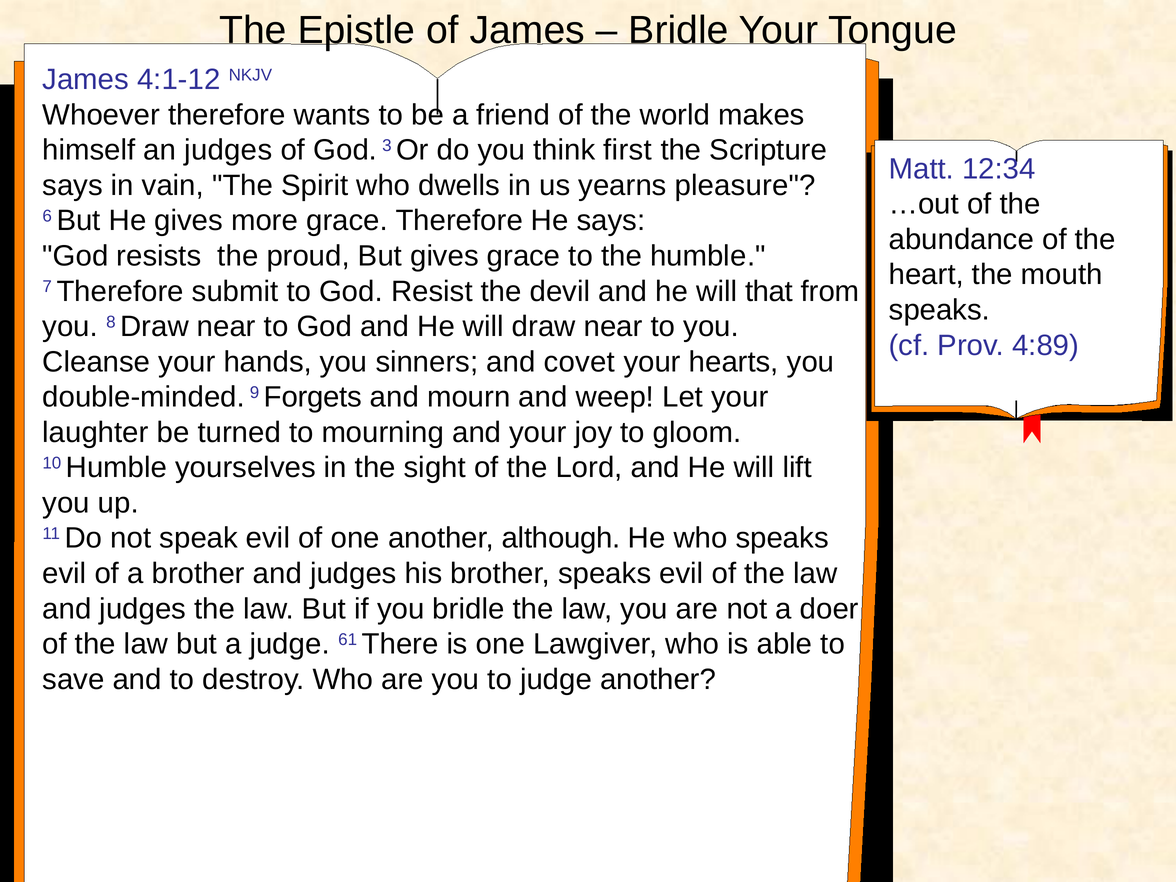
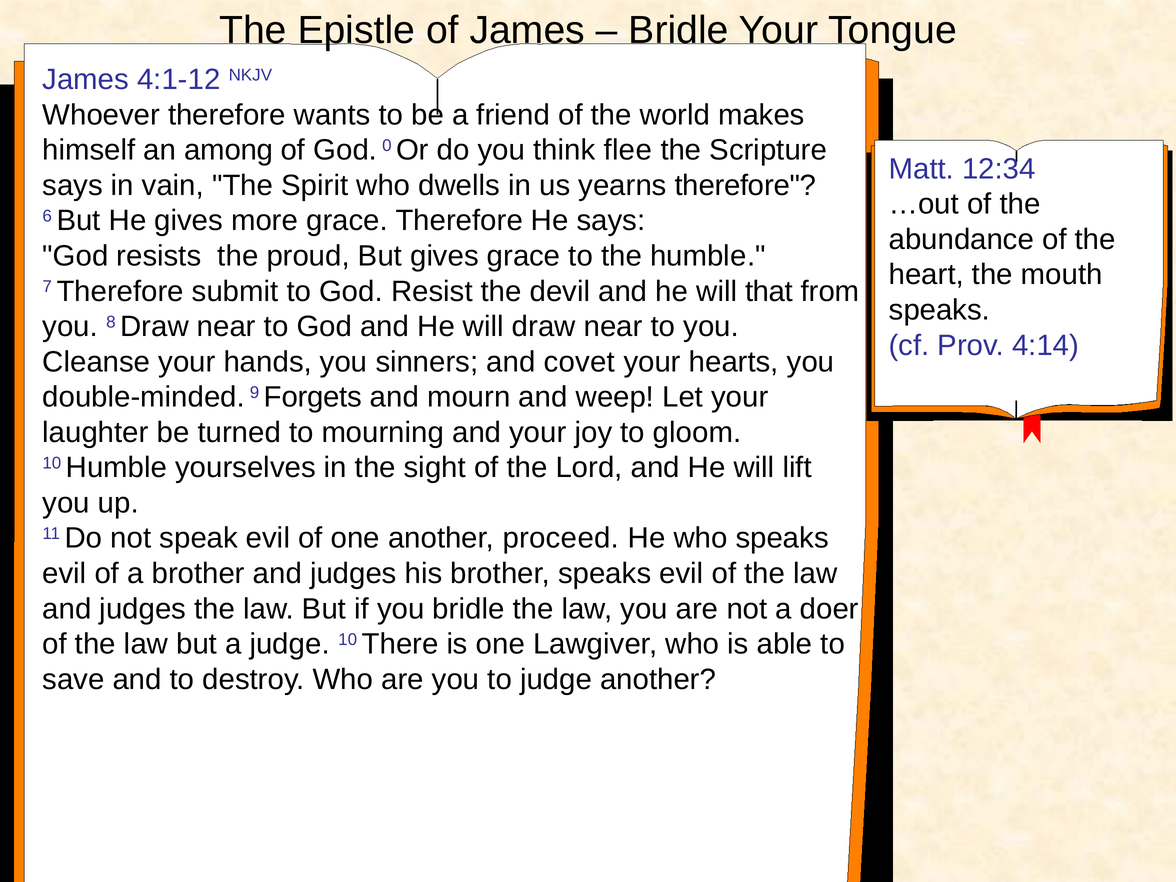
an judges: judges -> among
3: 3 -> 0
first: first -> flee
yearns pleasure: pleasure -> therefore
4:89: 4:89 -> 4:14
although: although -> proceed
judge 61: 61 -> 10
